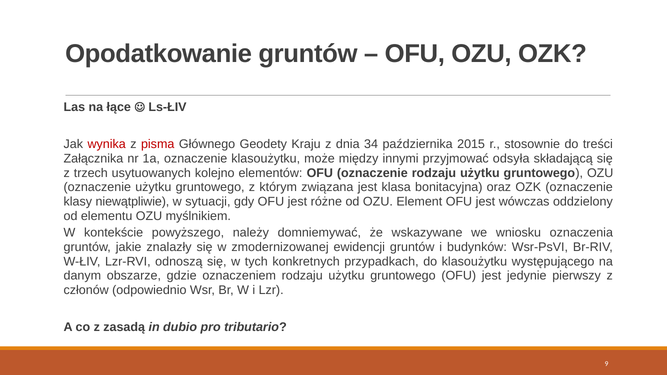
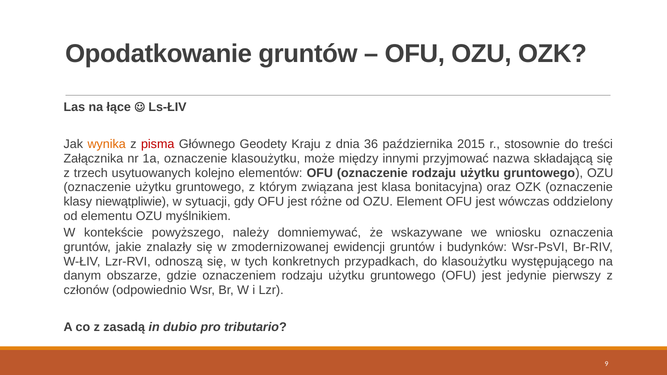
wynika colour: red -> orange
34: 34 -> 36
odsyła: odsyła -> nazwa
